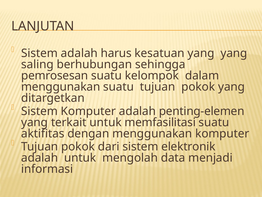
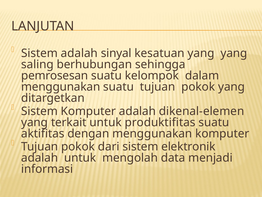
harus: harus -> sinyal
penting-elemen: penting-elemen -> dikenal-elemen
memfasilitasi: memfasilitasi -> produktifitas
